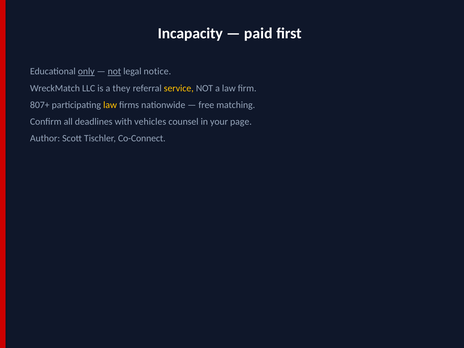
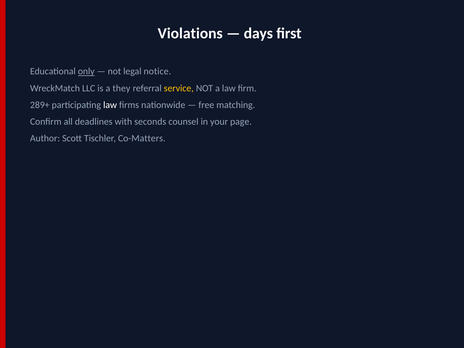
Incapacity: Incapacity -> Violations
paid: paid -> days
not at (114, 71) underline: present -> none
807+: 807+ -> 289+
law at (110, 105) colour: yellow -> white
vehicles: vehicles -> seconds
Co-Connect: Co-Connect -> Co-Matters
